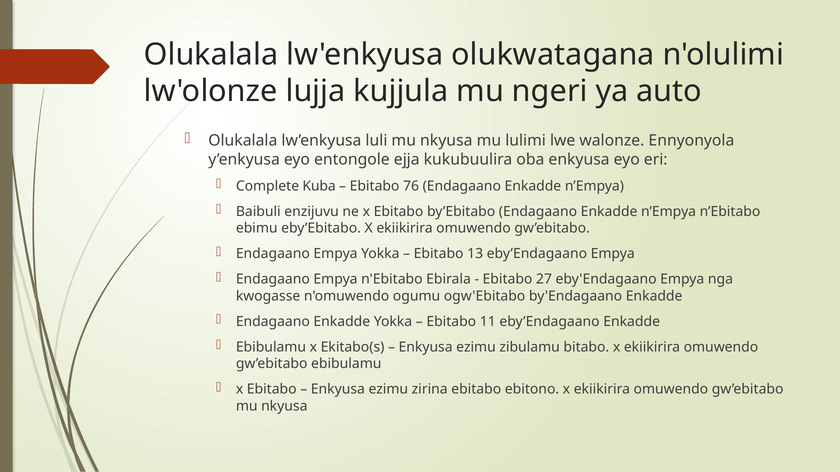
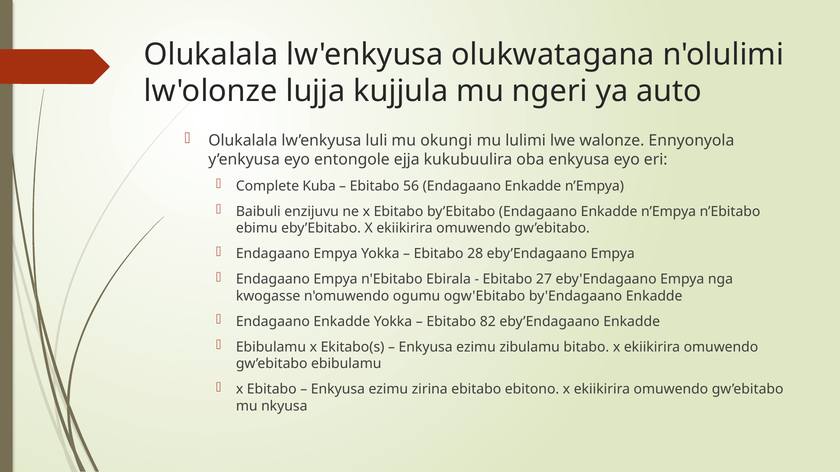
luli mu nkyusa: nkyusa -> okungi
76: 76 -> 56
13: 13 -> 28
11: 11 -> 82
